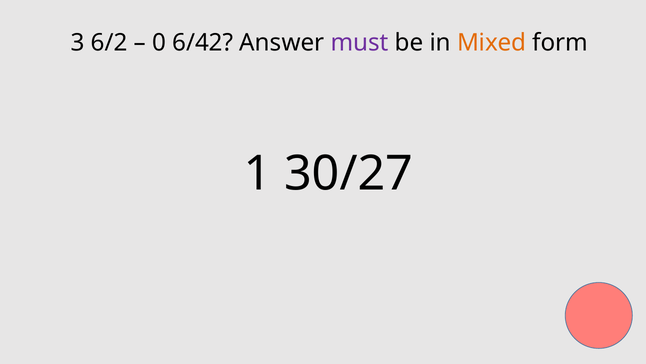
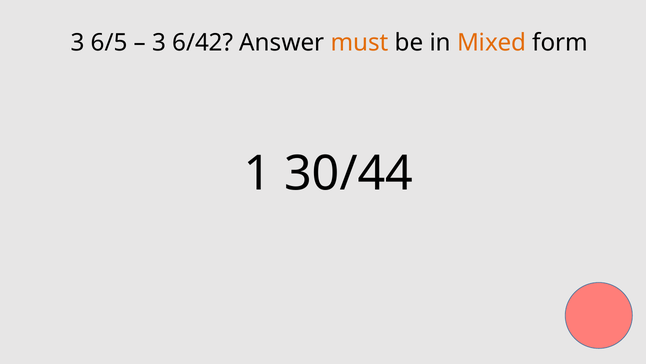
6/2: 6/2 -> 6/5
0 at (159, 43): 0 -> 3
must colour: purple -> orange
30/27: 30/27 -> 30/44
